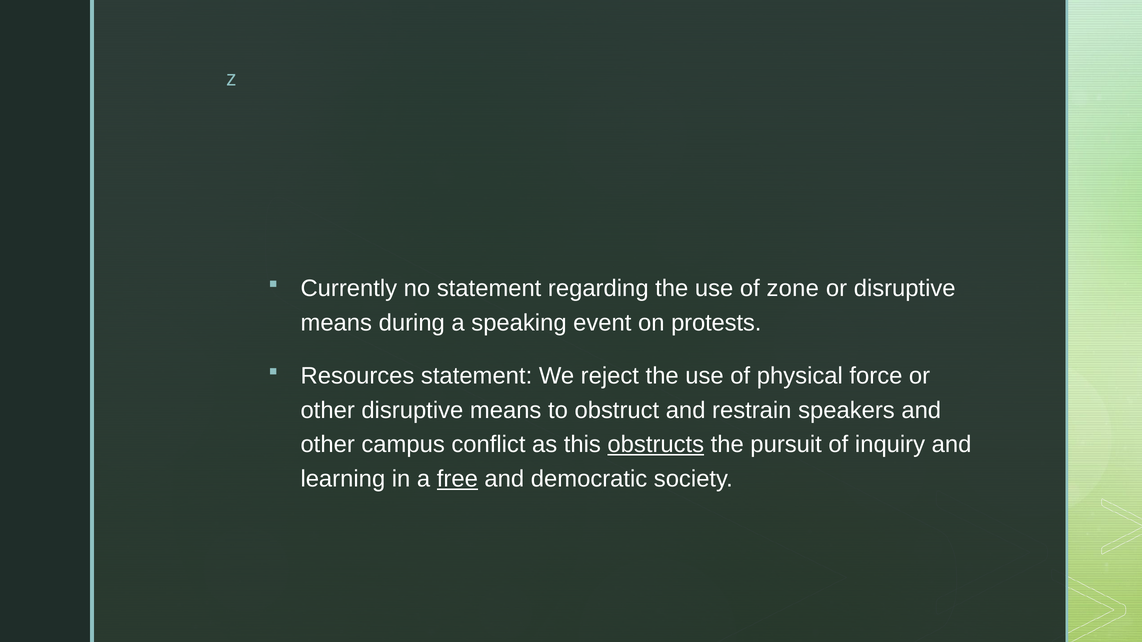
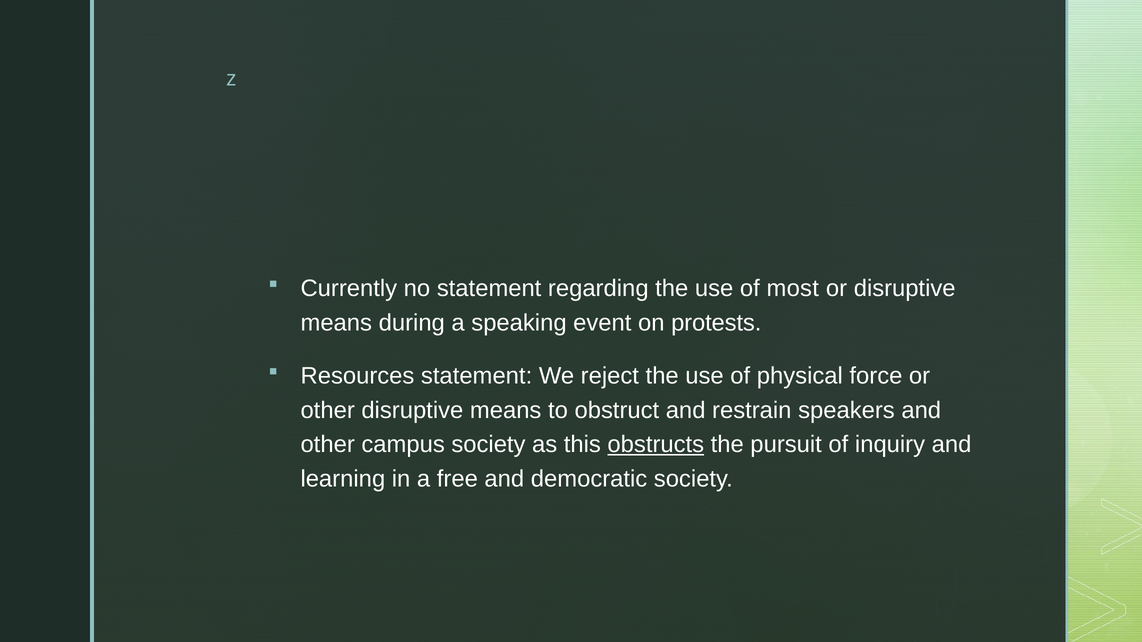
zone: zone -> most
campus conflict: conflict -> society
free underline: present -> none
